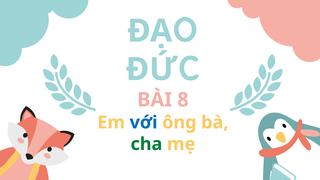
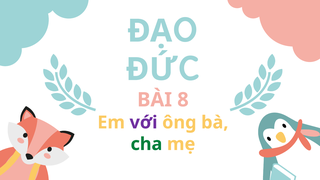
với colour: blue -> purple
